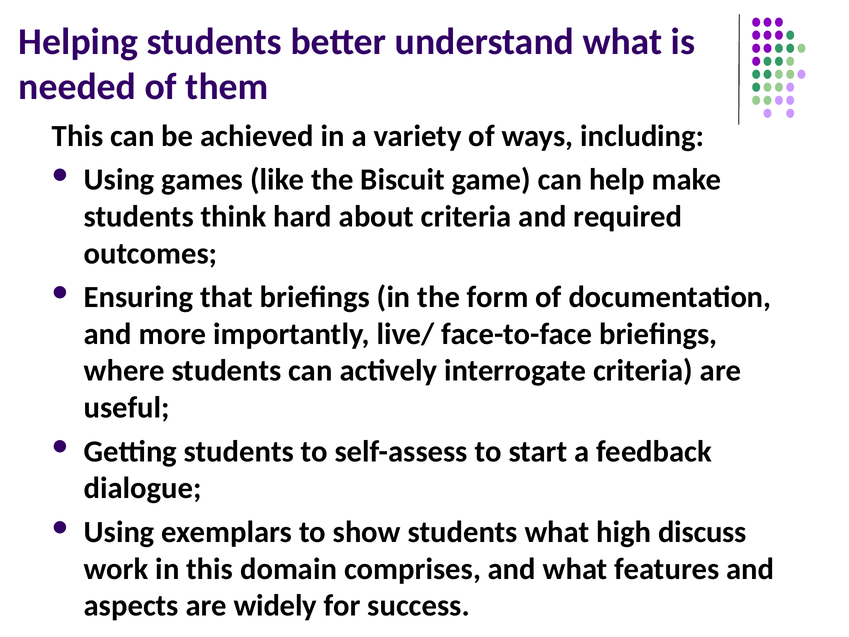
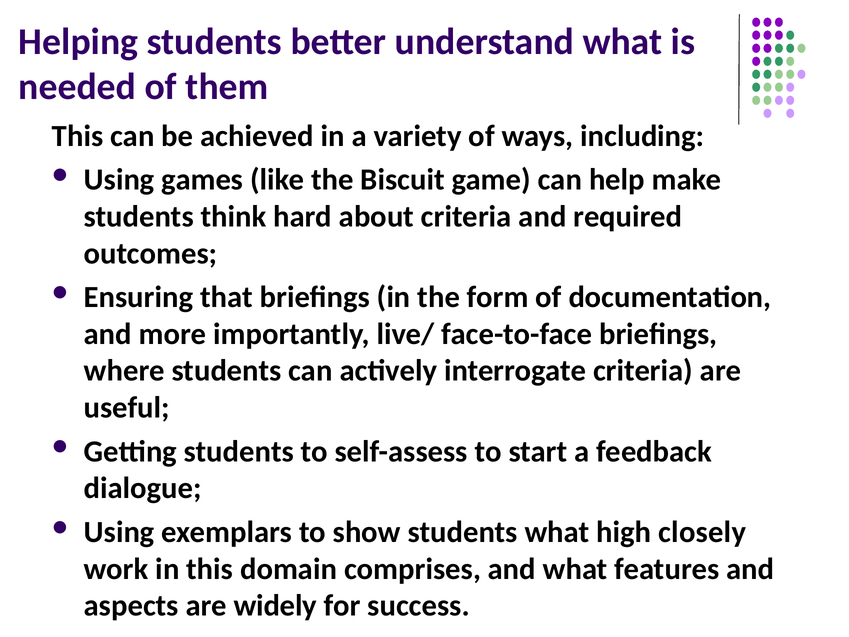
discuss: discuss -> closely
